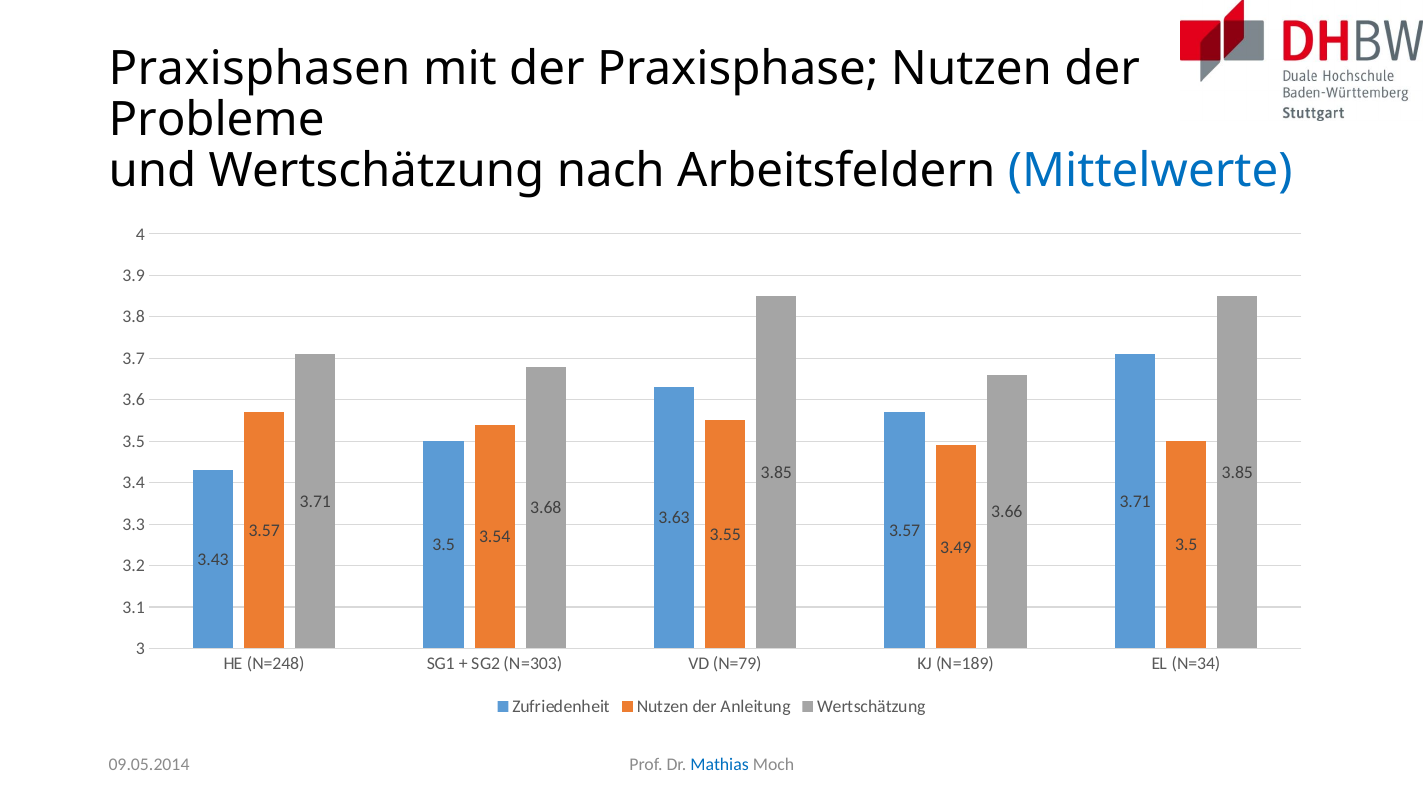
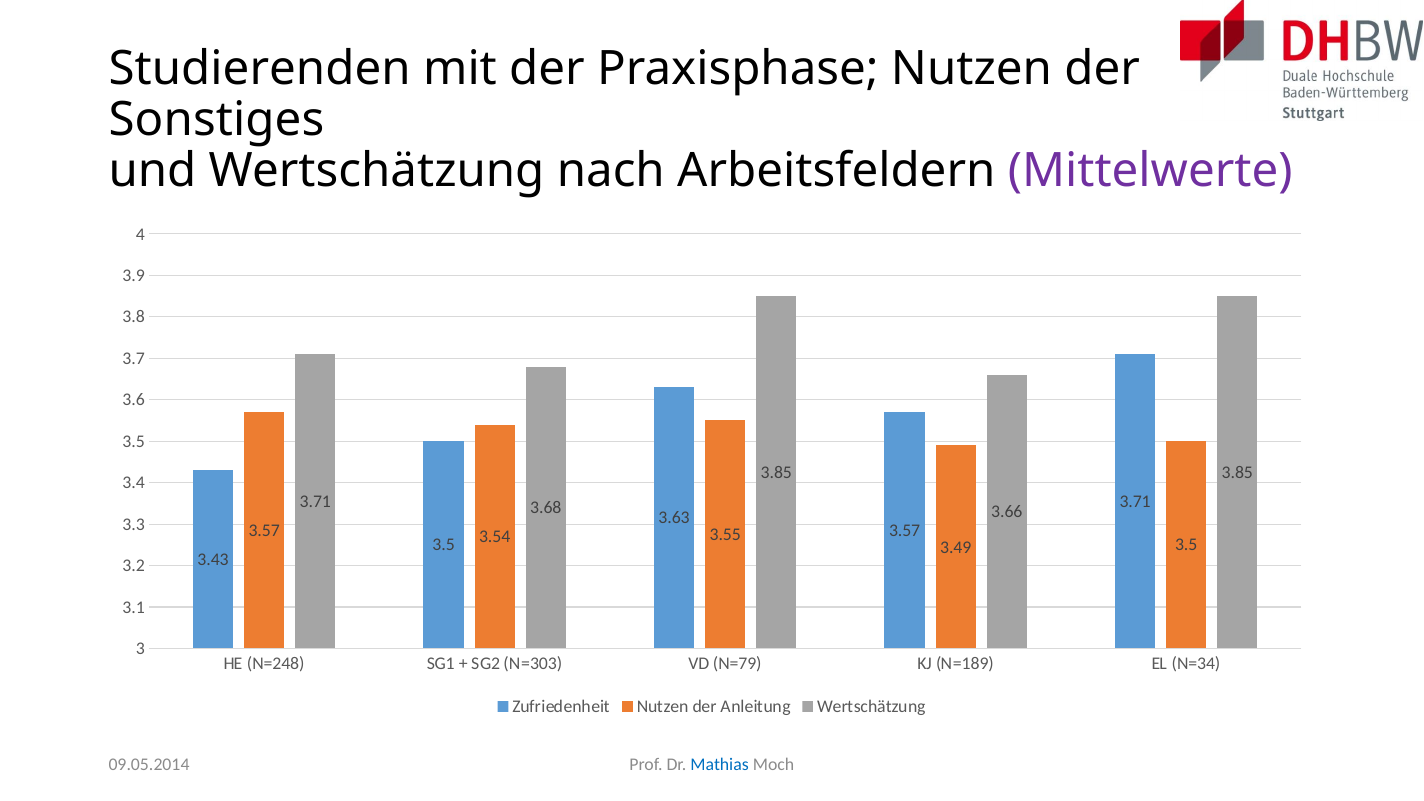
Praxisphasen: Praxisphasen -> Studierenden
Probleme: Probleme -> Sonstiges
Mittelwerte colour: blue -> purple
